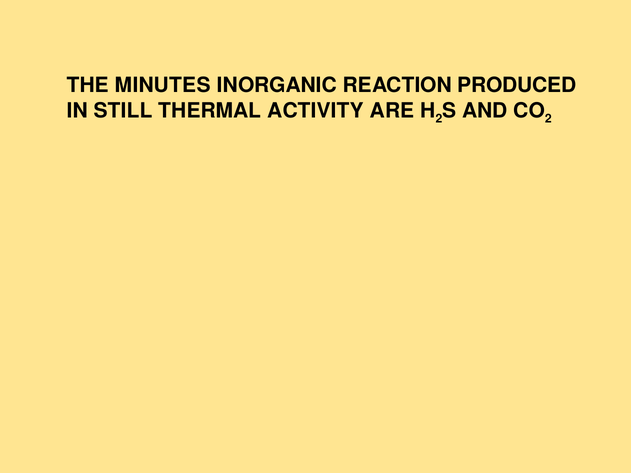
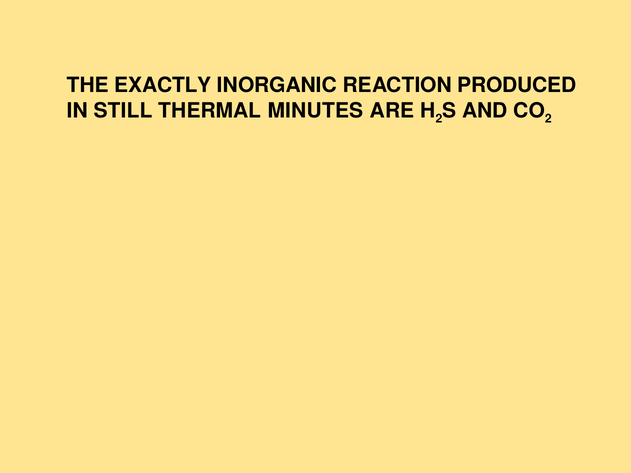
MINUTES: MINUTES -> EXACTLY
ACTIVITY: ACTIVITY -> MINUTES
